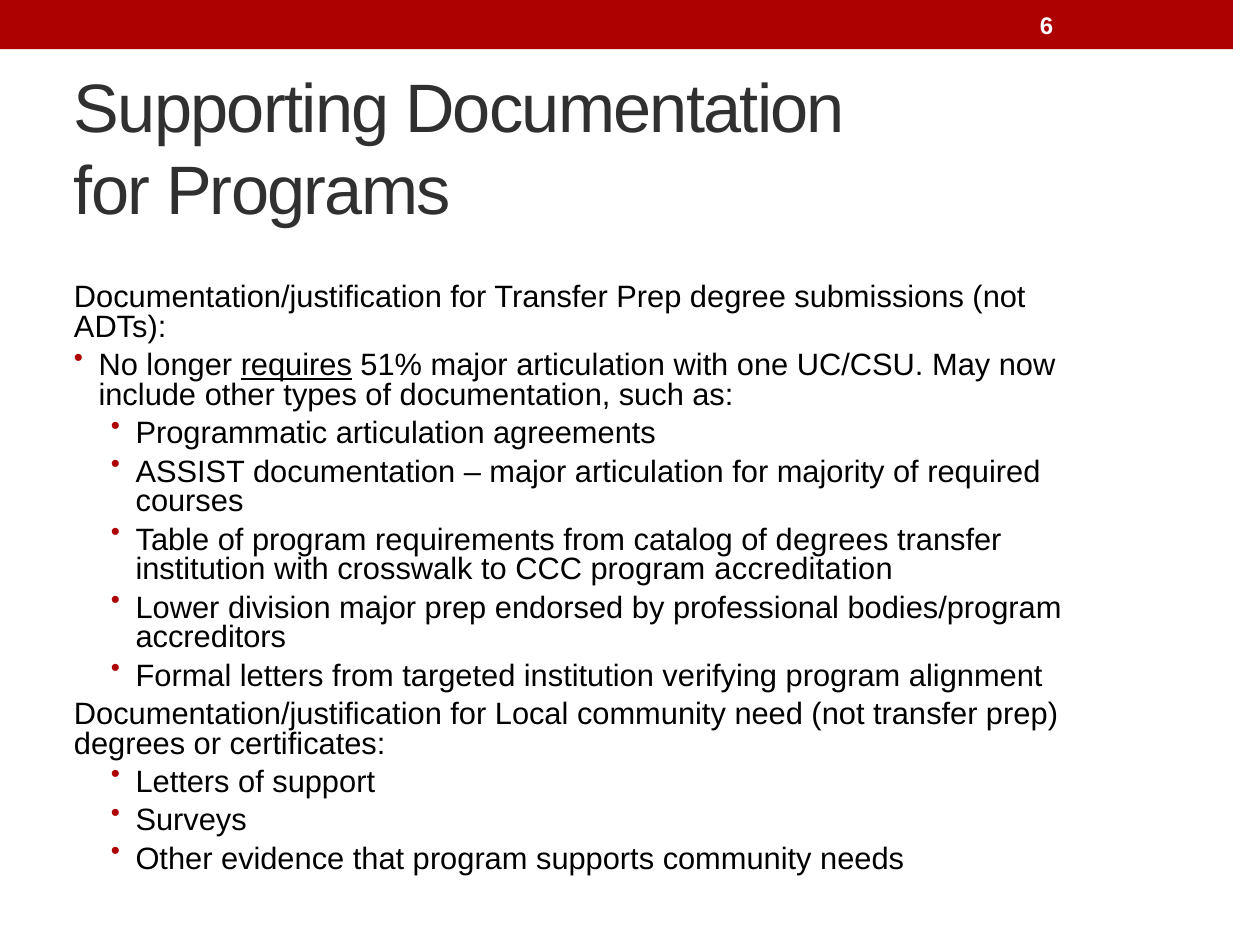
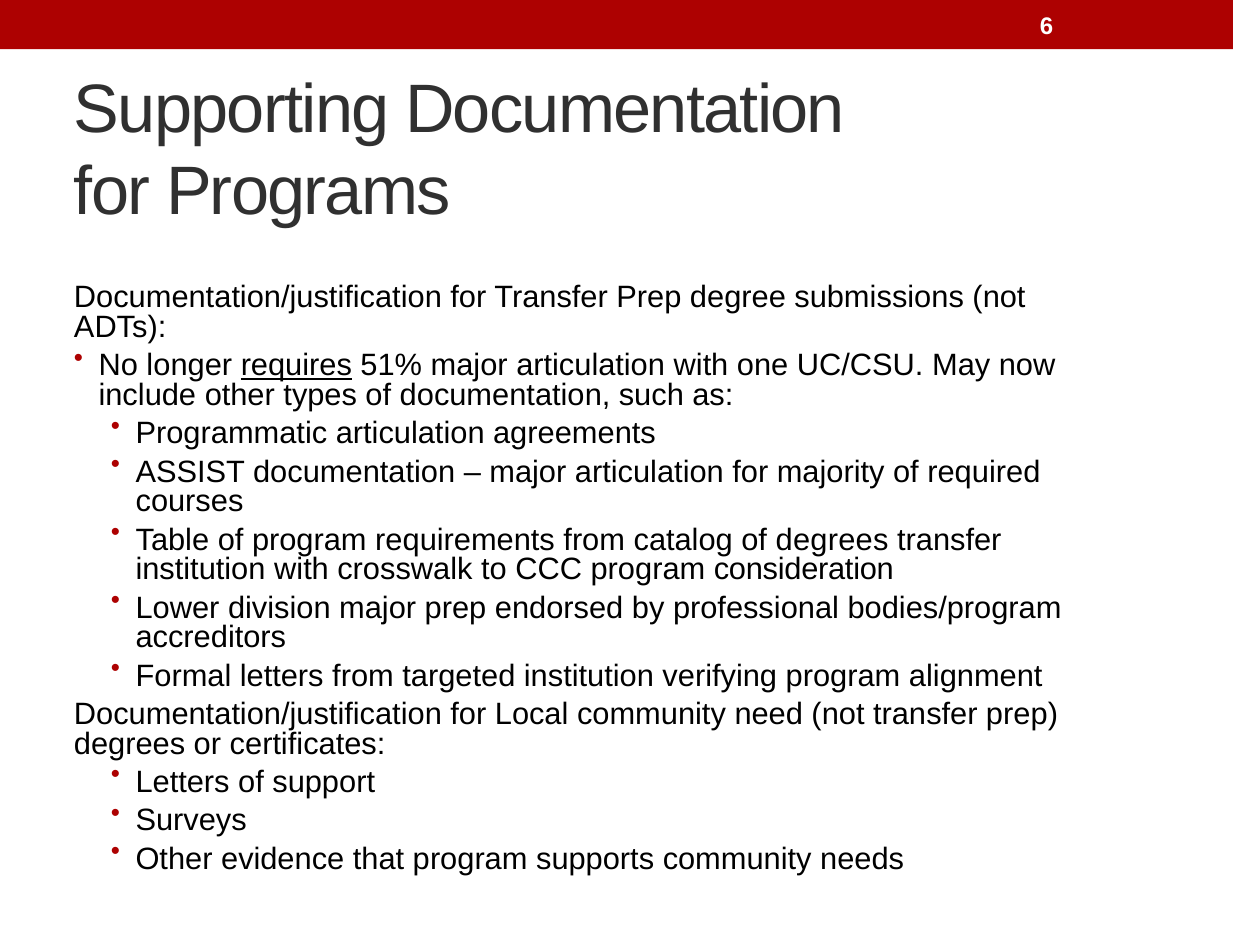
accreditation: accreditation -> consideration
